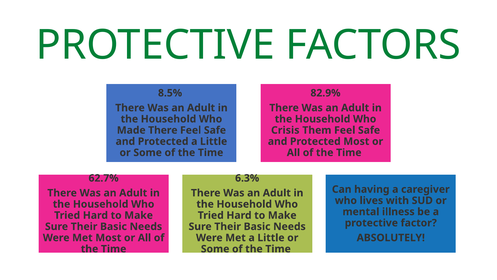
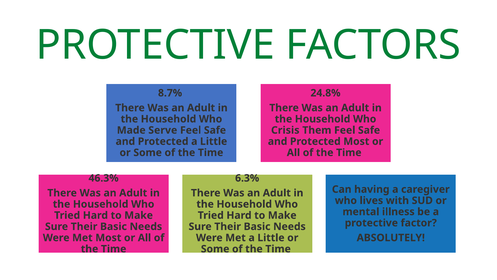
8.5%: 8.5% -> 8.7%
82.9%: 82.9% -> 24.8%
Made There: There -> Serve
62.7%: 62.7% -> 46.3%
